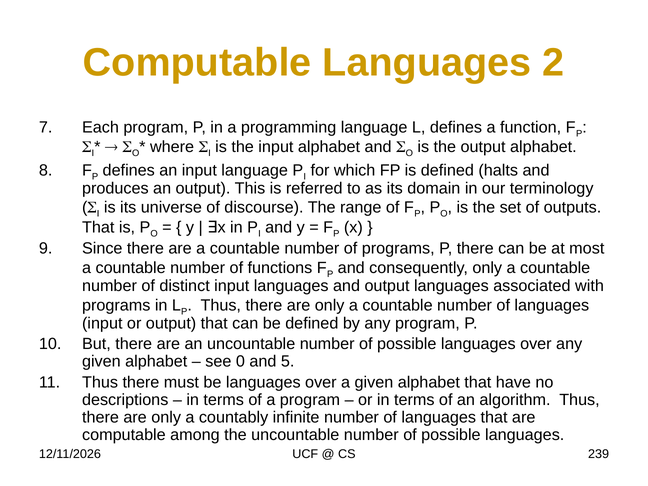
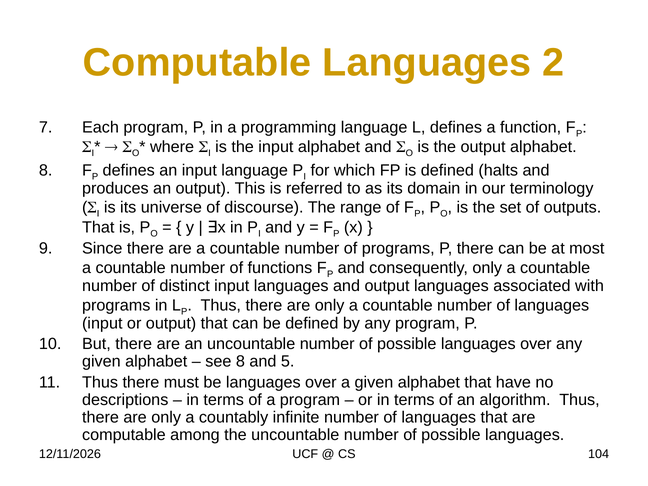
see 0: 0 -> 8
239: 239 -> 104
